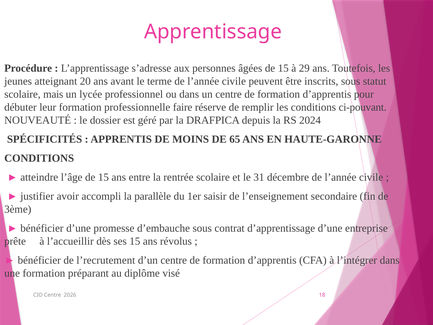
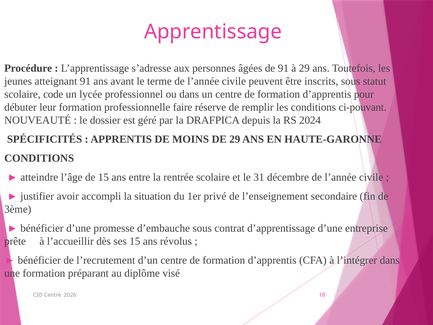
âgées de 15: 15 -> 91
atteignant 20: 20 -> 91
mais: mais -> code
DE 65: 65 -> 29
parallèle: parallèle -> situation
saisir: saisir -> privé
